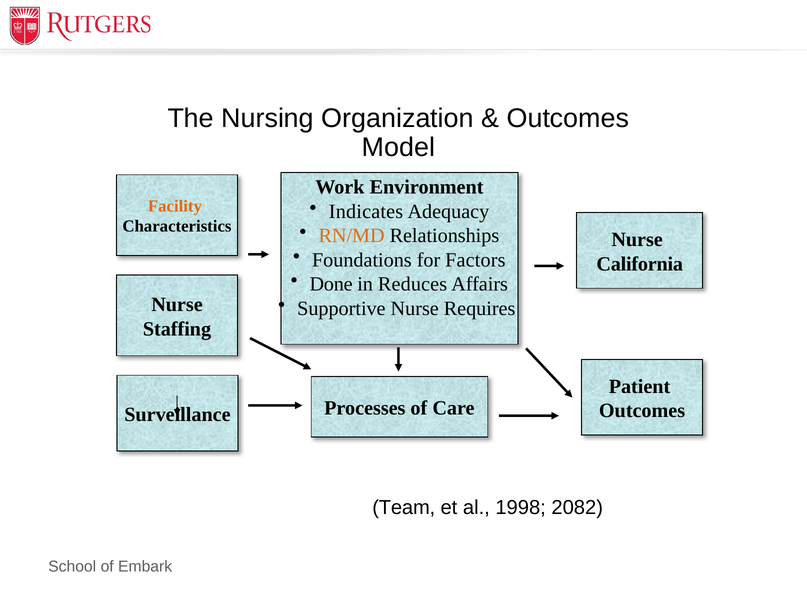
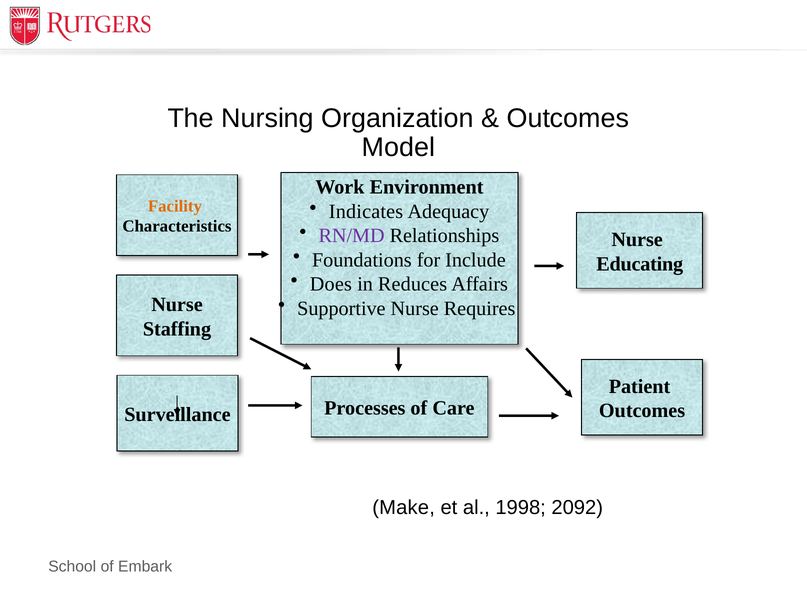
RN/MD colour: orange -> purple
Factors: Factors -> Include
California: California -> Educating
Done: Done -> Does
Team: Team -> Make
2082: 2082 -> 2092
